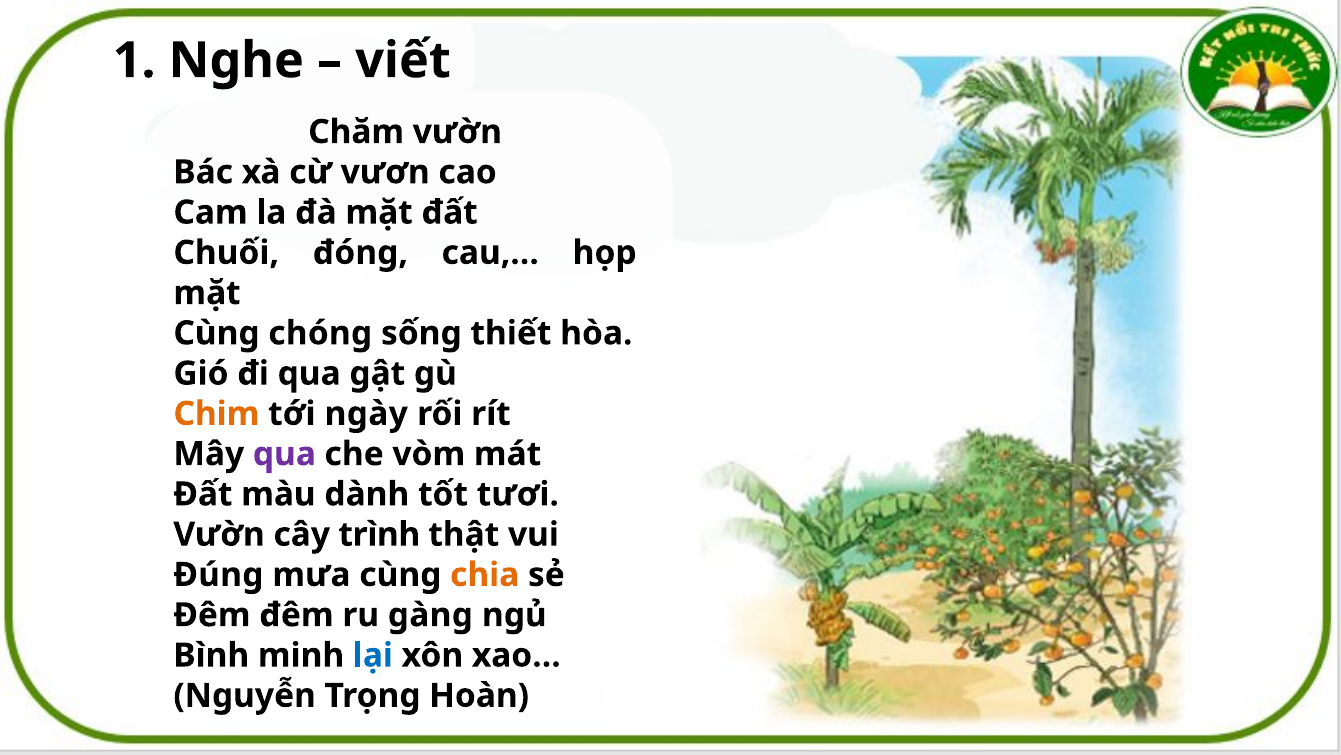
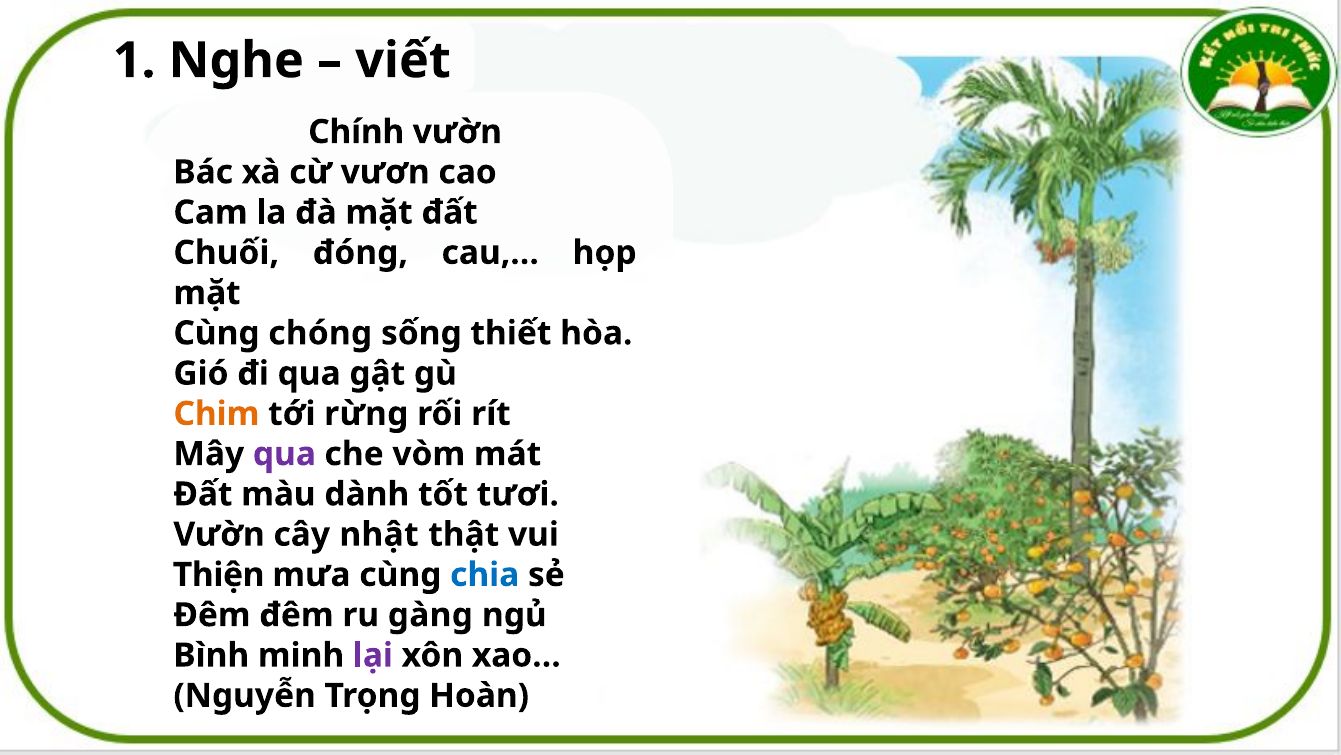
Chăm: Chăm -> Chính
ngày: ngày -> rừng
trình: trình -> nhật
Đúng: Đúng -> Thiện
chia colour: orange -> blue
lại colour: blue -> purple
